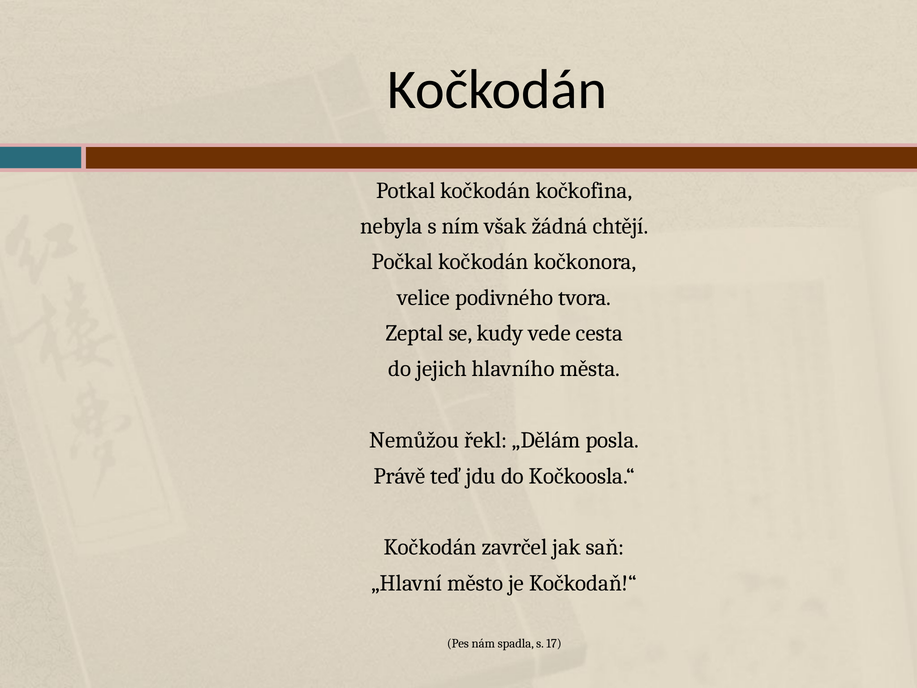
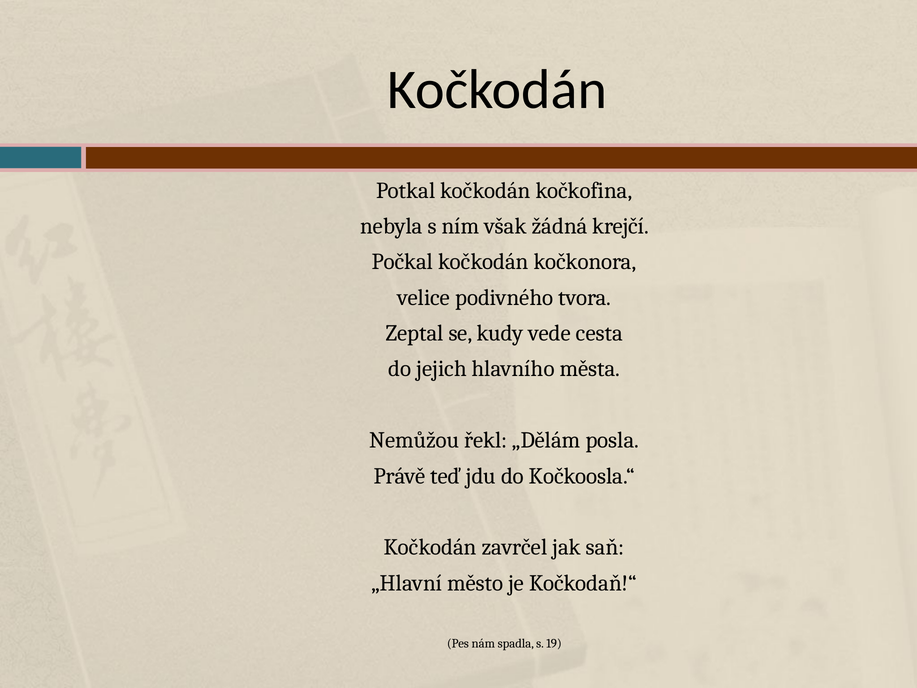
chtějí: chtějí -> krejčí
17: 17 -> 19
